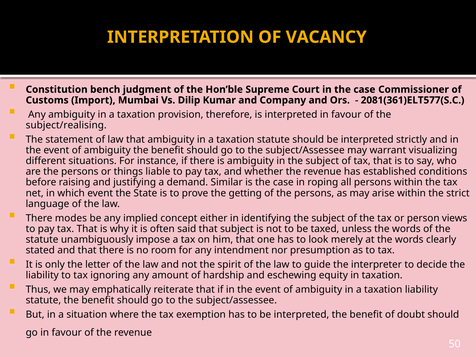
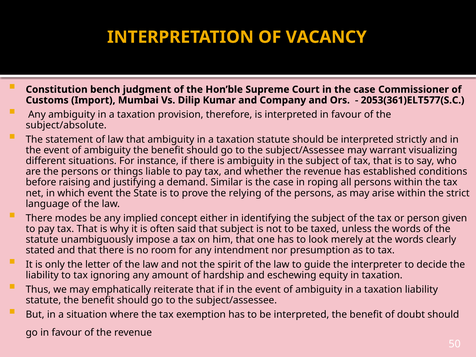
2081(361)ELT577(S.C: 2081(361)ELT577(S.C -> 2053(361)ELT577(S.C
subject/realising: subject/realising -> subject/absolute
getting: getting -> relying
views: views -> given
